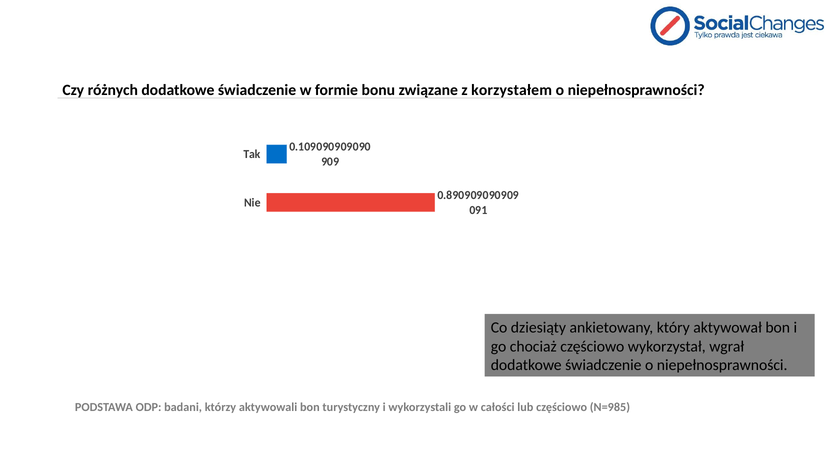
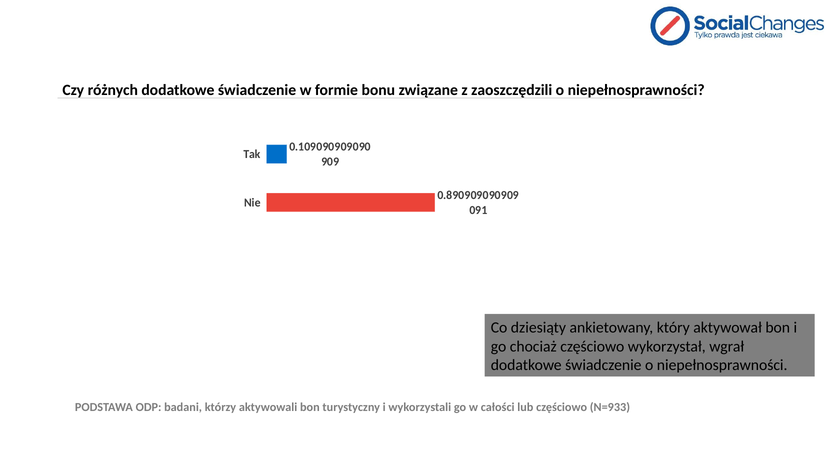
korzystałem: korzystałem -> zaoszczędzili
N=985: N=985 -> N=933
